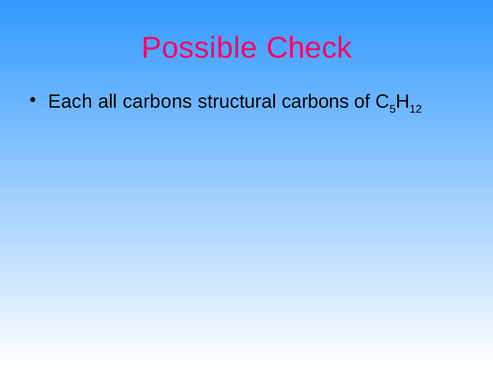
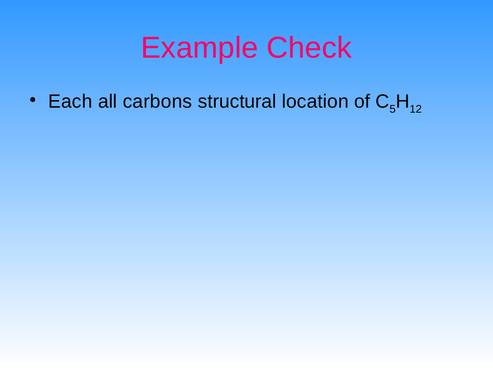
Possible: Possible -> Example
structural carbons: carbons -> location
